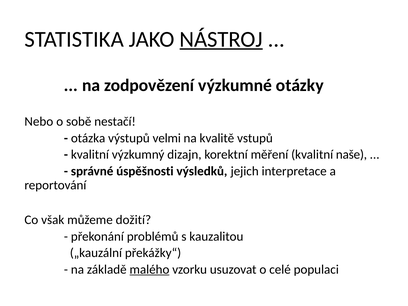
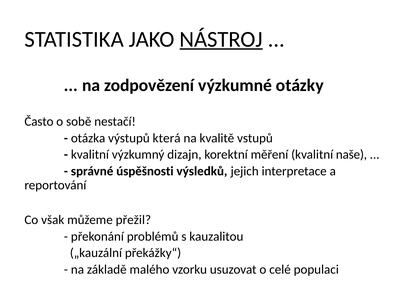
Nebo: Nebo -> Často
velmi: velmi -> která
dožití: dožití -> přežil
malého underline: present -> none
